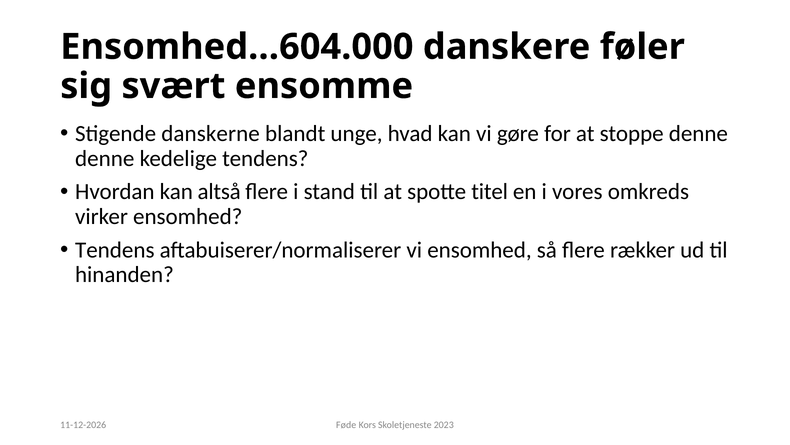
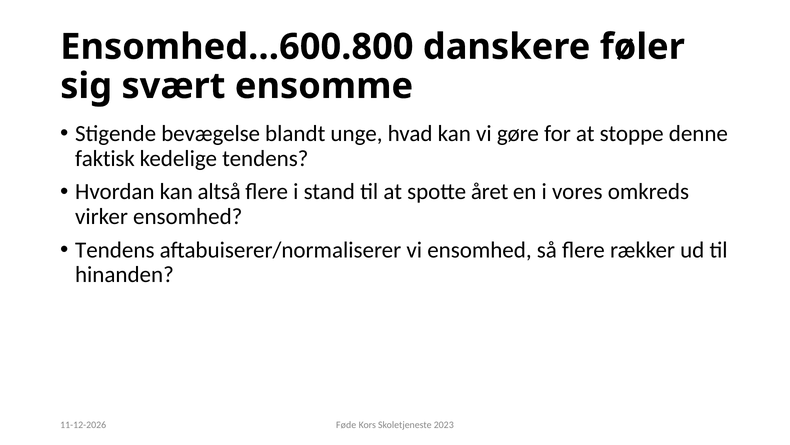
Ensomhed…604.000: Ensomhed…604.000 -> Ensomhed…600.800
danskerne: danskerne -> bevægelse
denne at (105, 158): denne -> faktisk
titel: titel -> året
